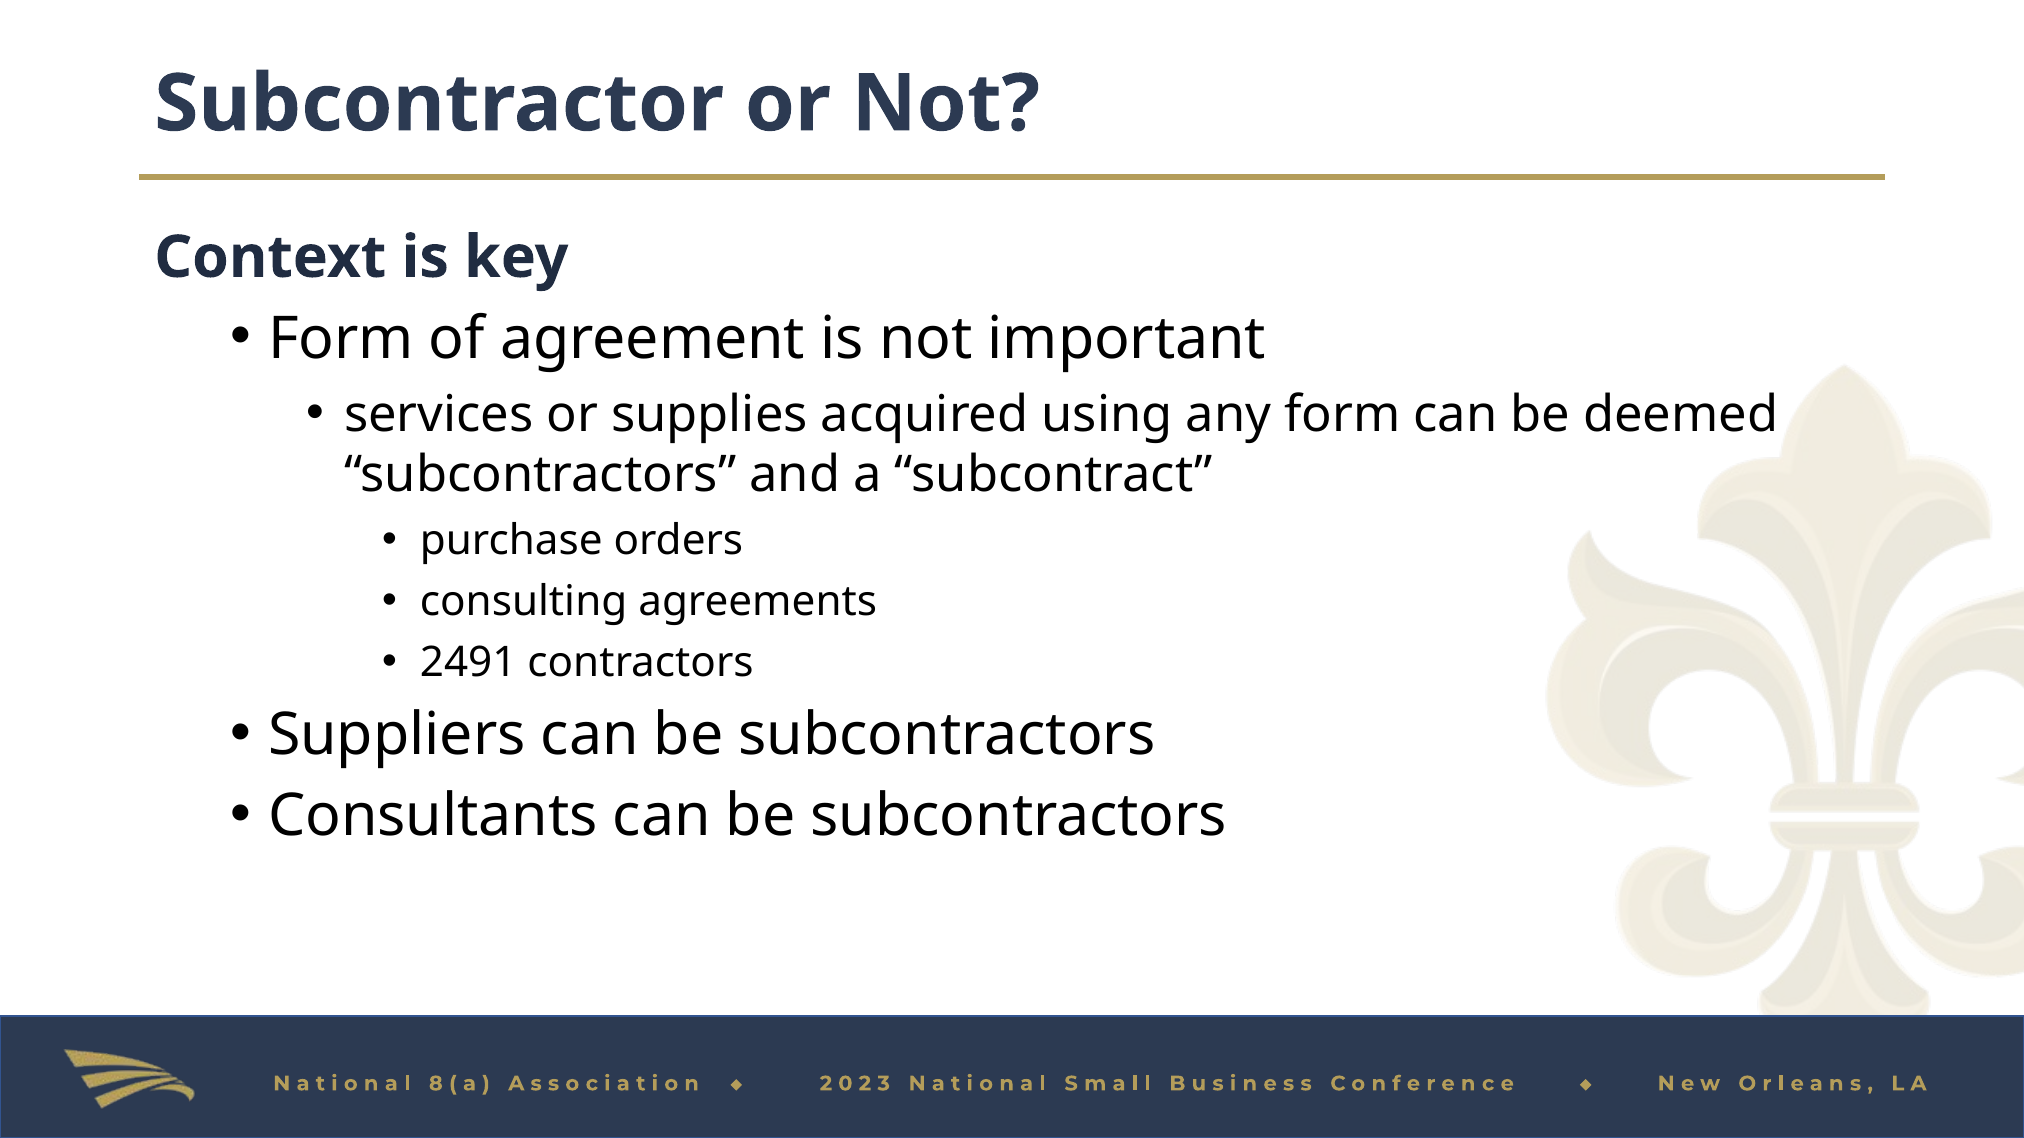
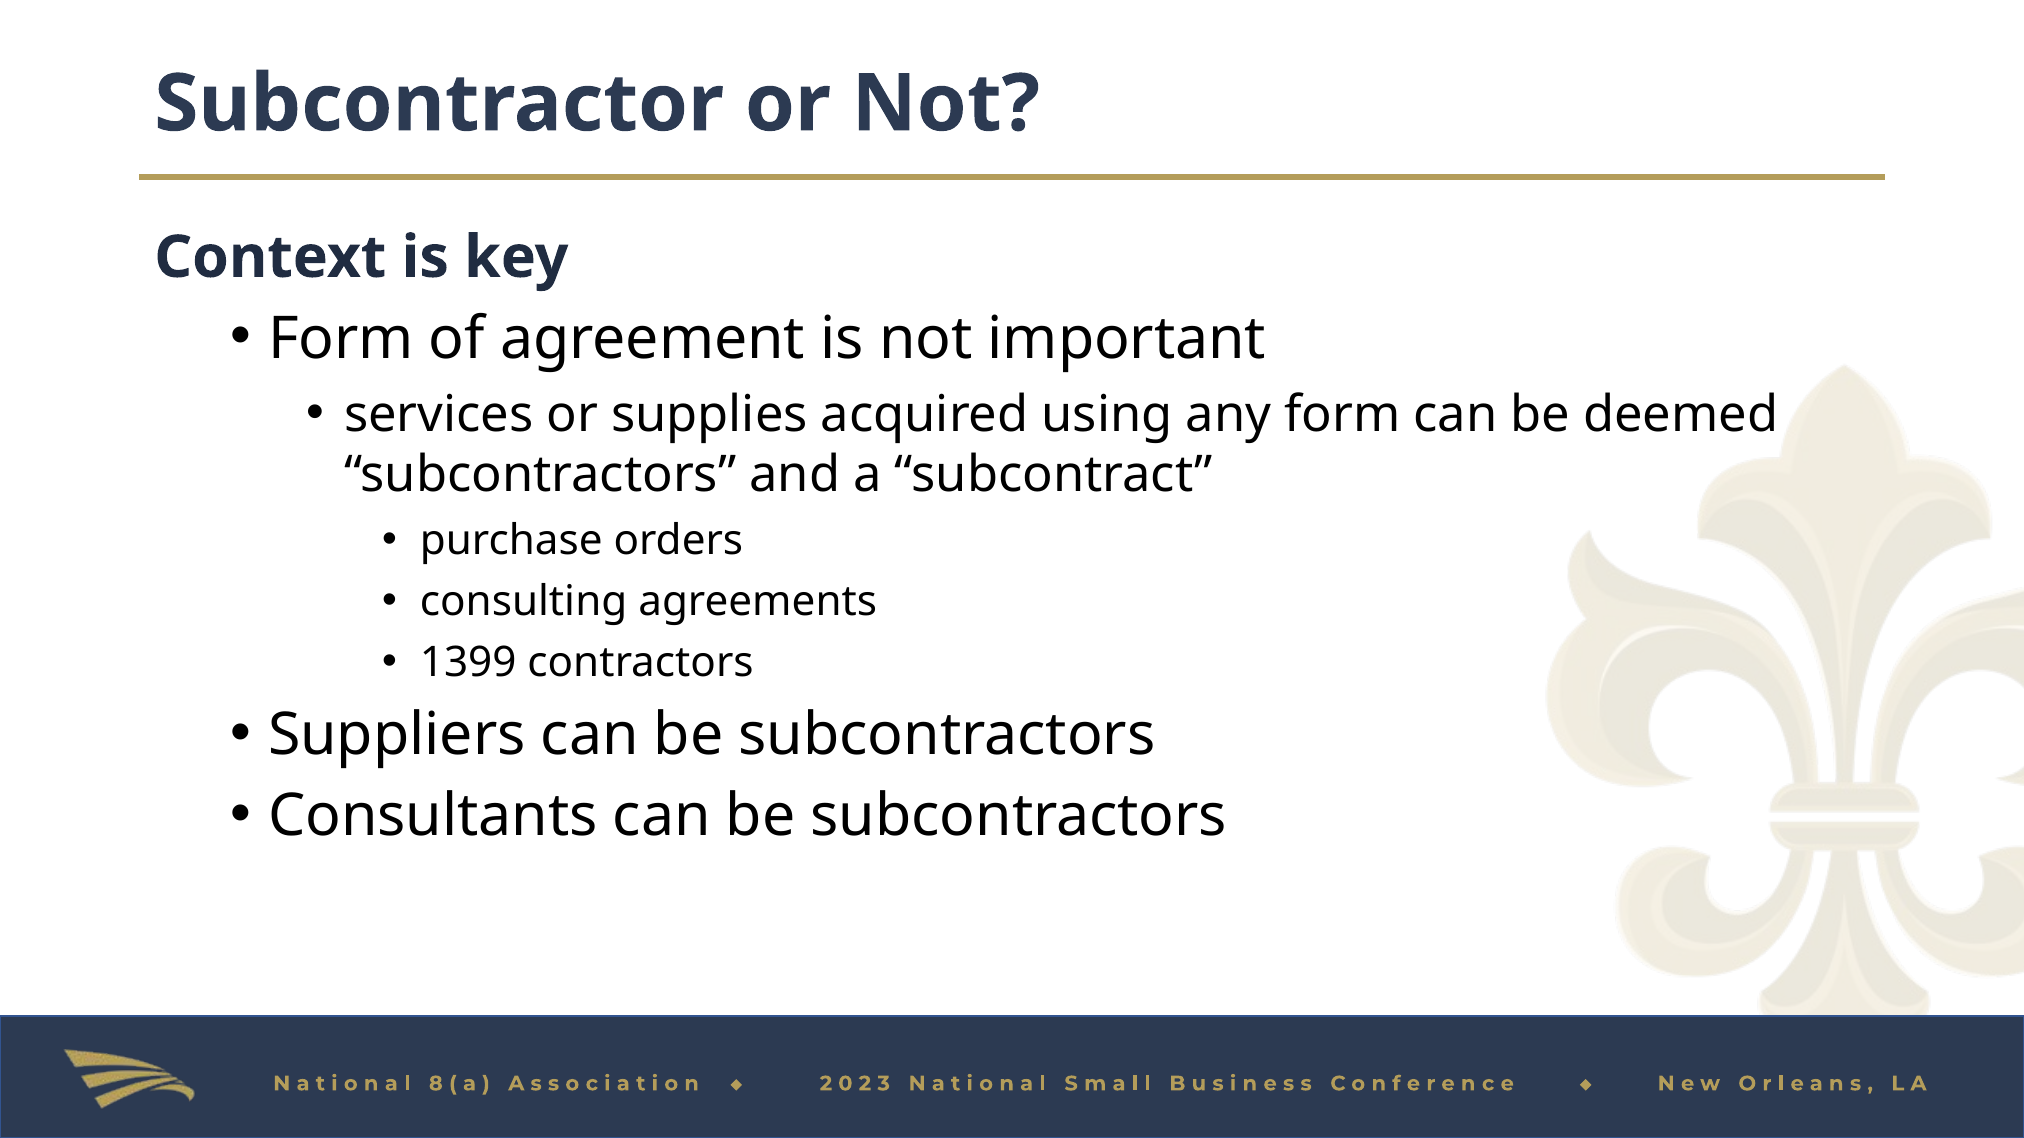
2491: 2491 -> 1399
